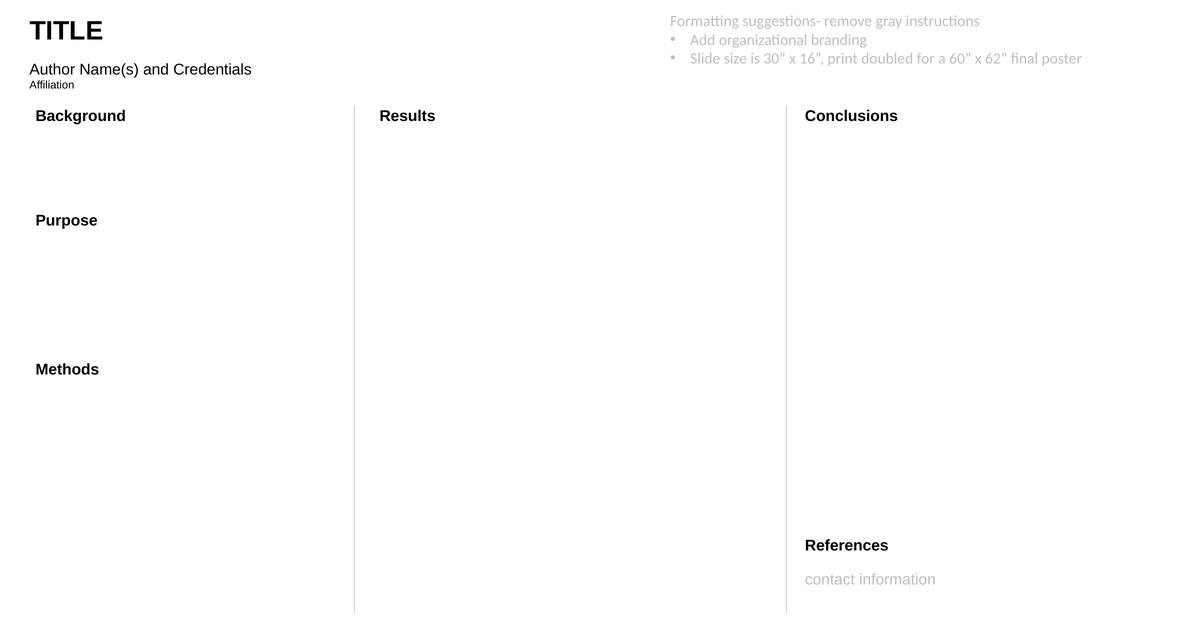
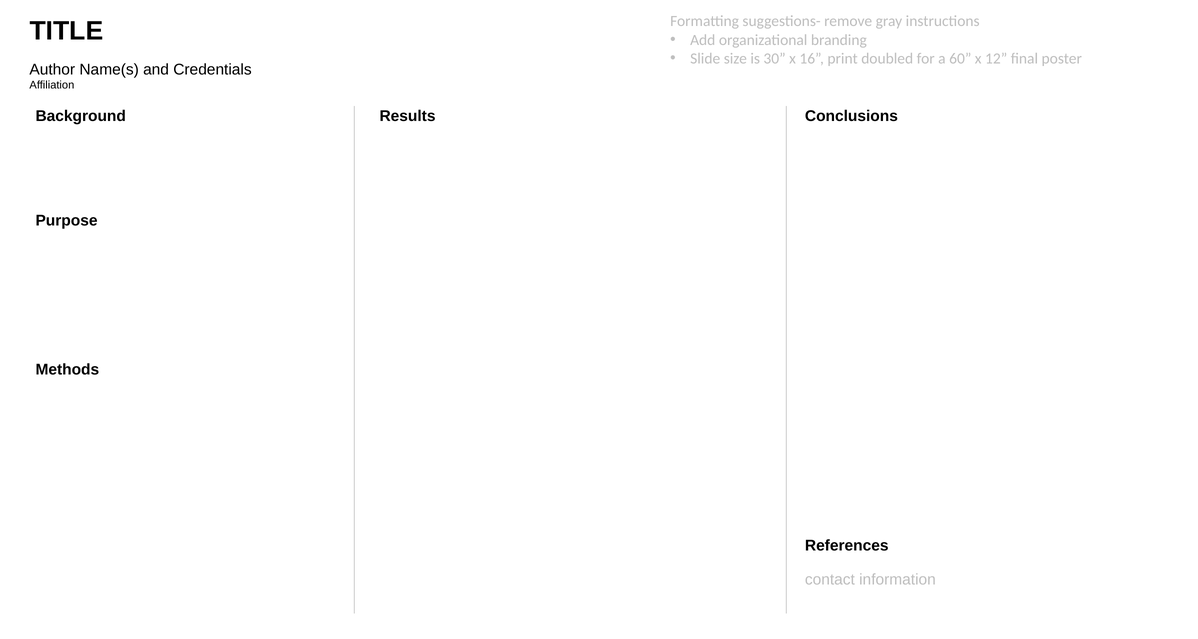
62: 62 -> 12
